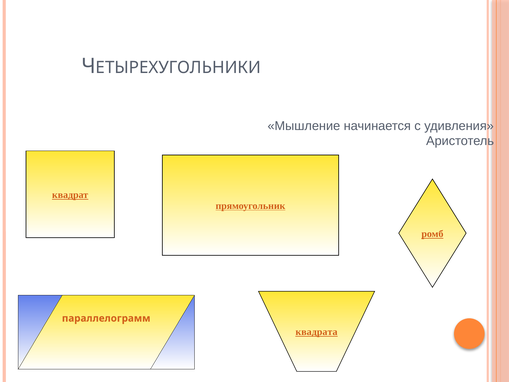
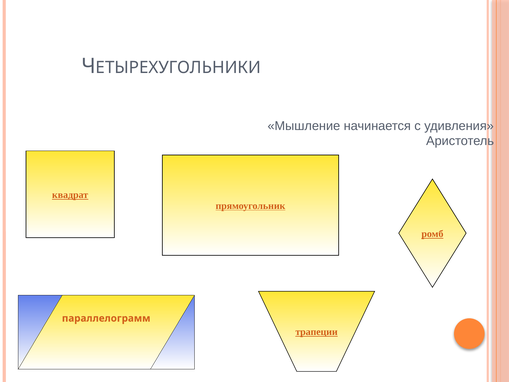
квадрата: квадрата -> трапеции
